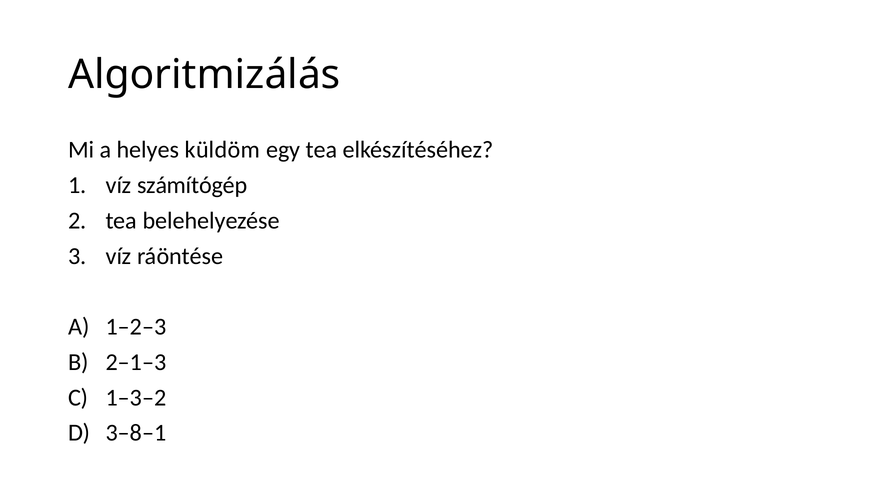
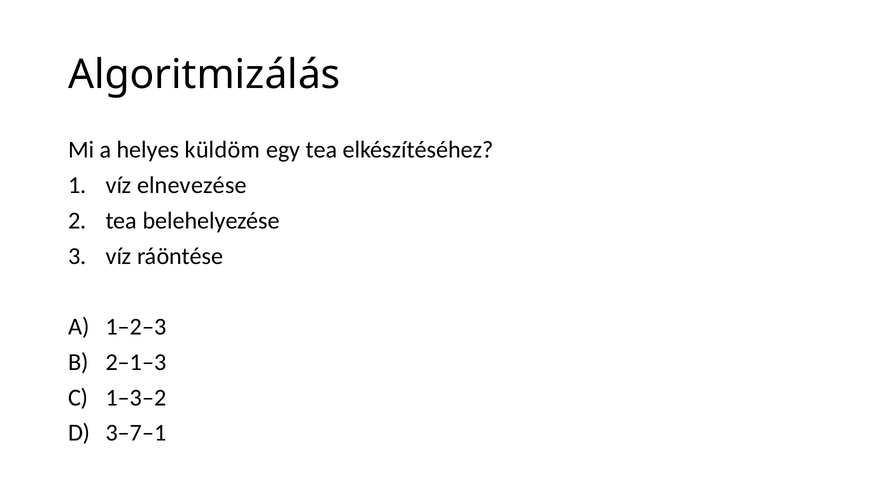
számítógép: számítógép -> elnevezése
3–8–1: 3–8–1 -> 3–7–1
